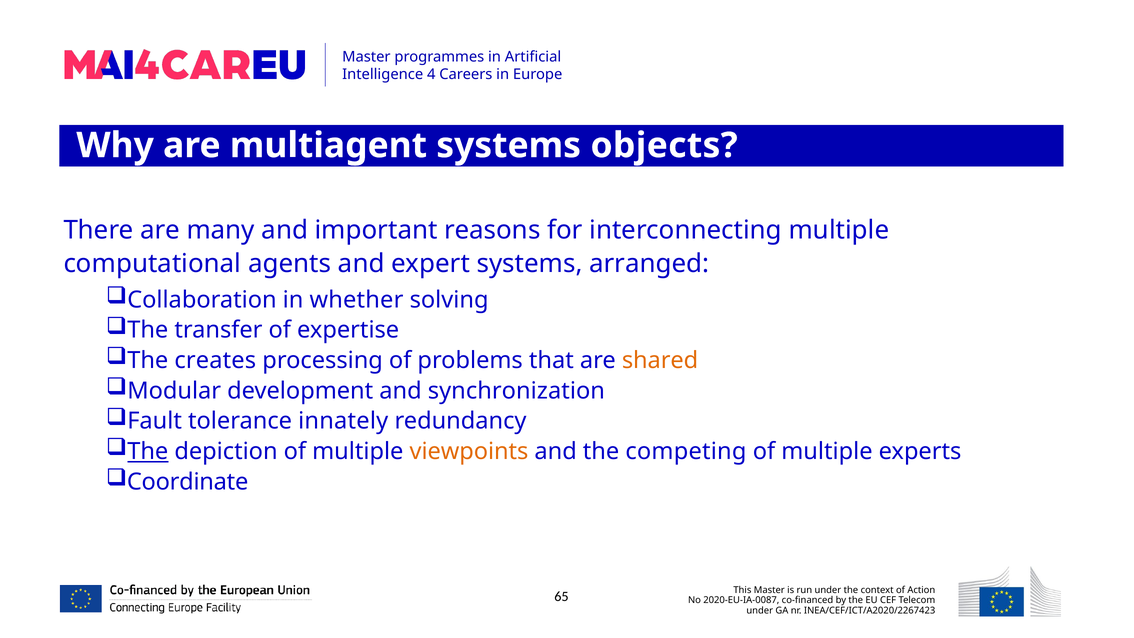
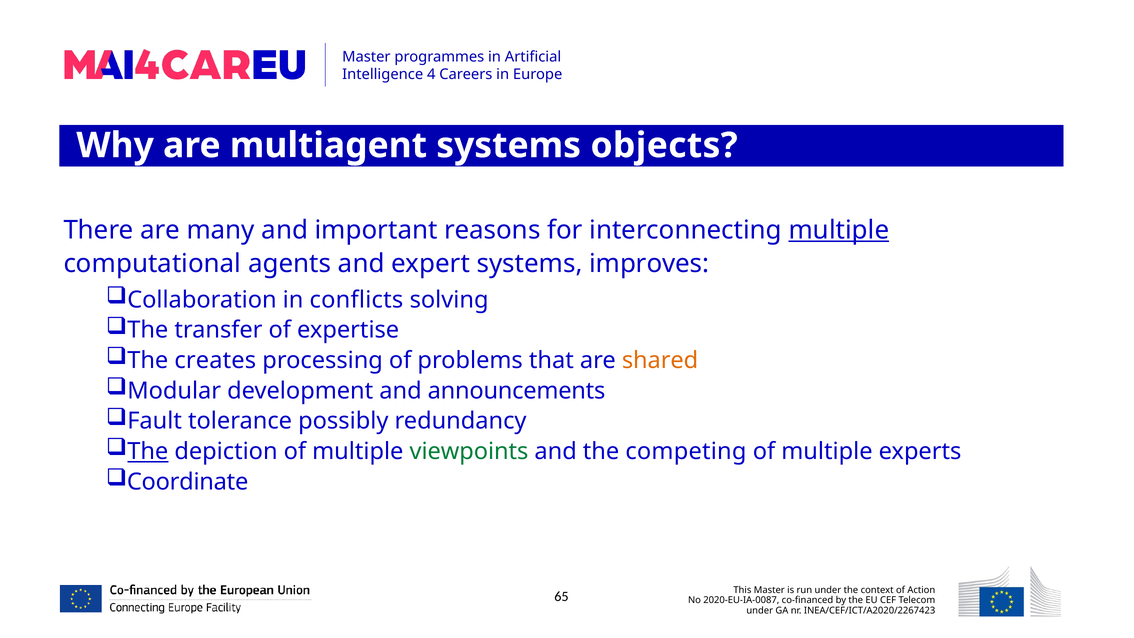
multiple at (839, 230) underline: none -> present
arranged: arranged -> improves
whether: whether -> conflicts
synchronization: synchronization -> announcements
innately: innately -> possibly
viewpoints colour: orange -> green
